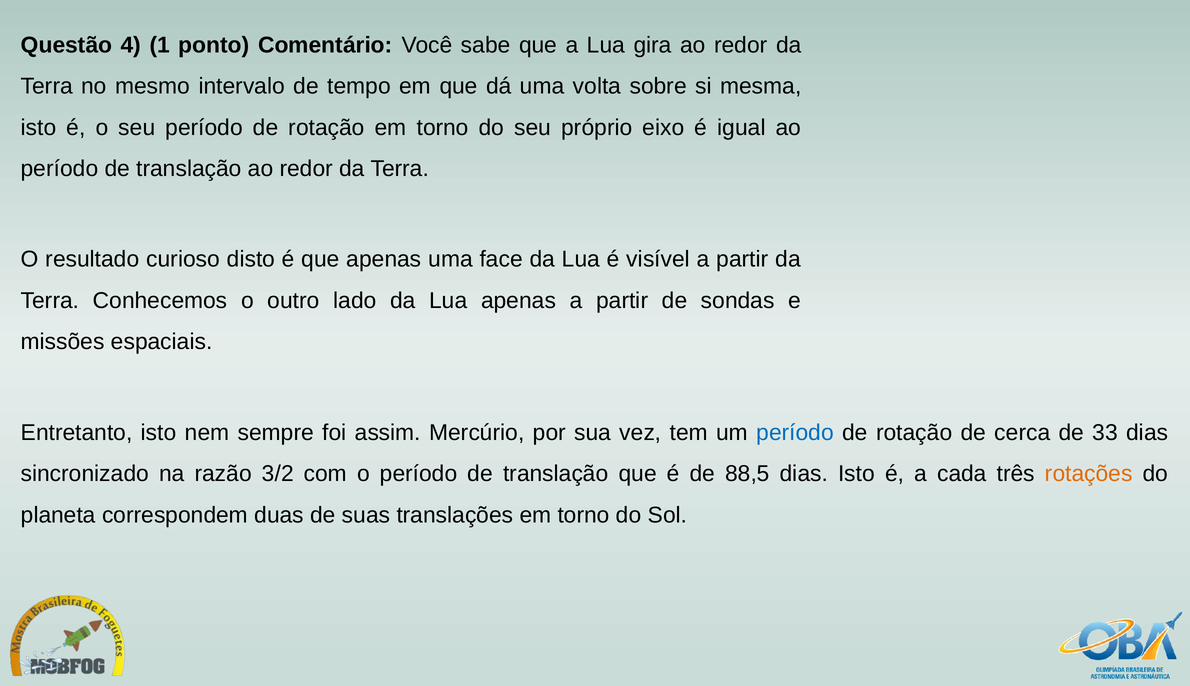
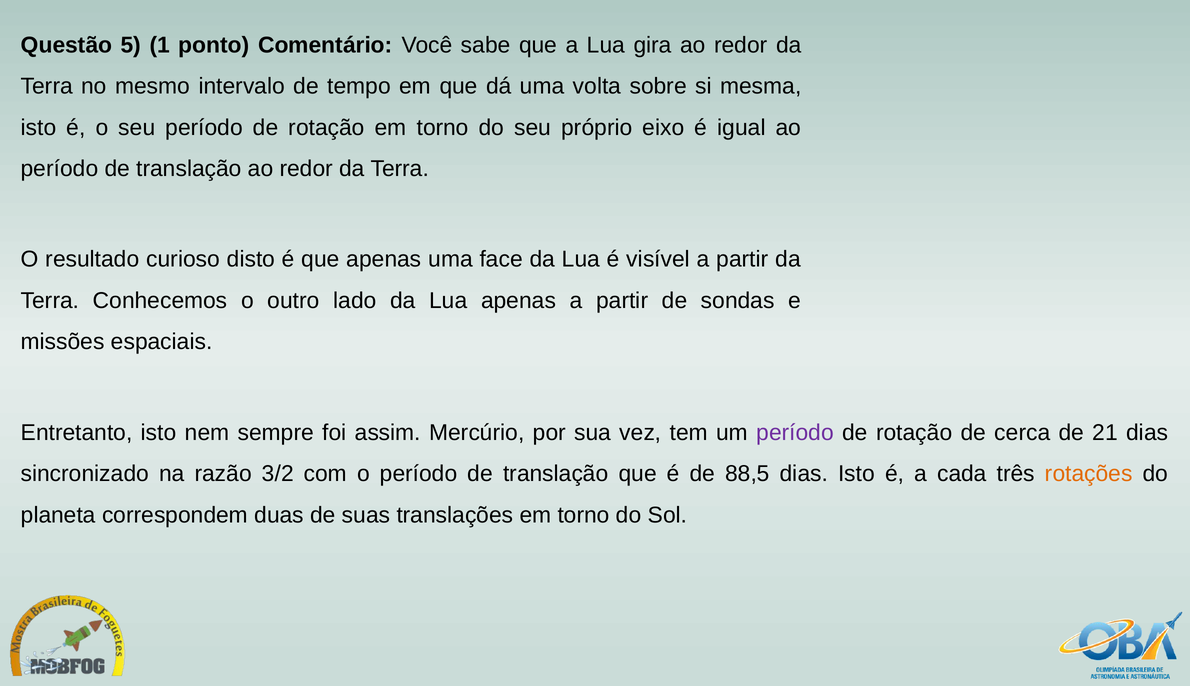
4: 4 -> 5
período at (795, 432) colour: blue -> purple
33: 33 -> 21
